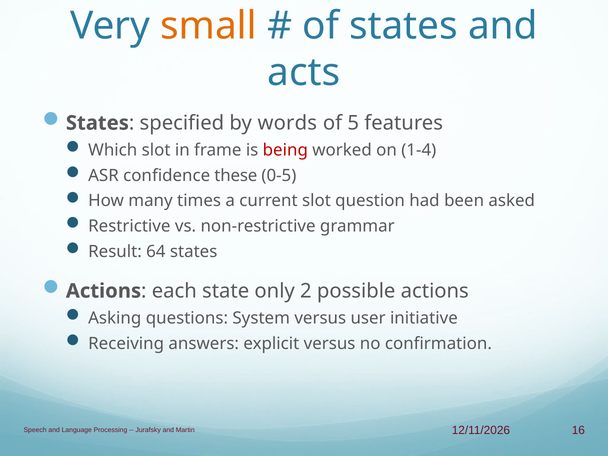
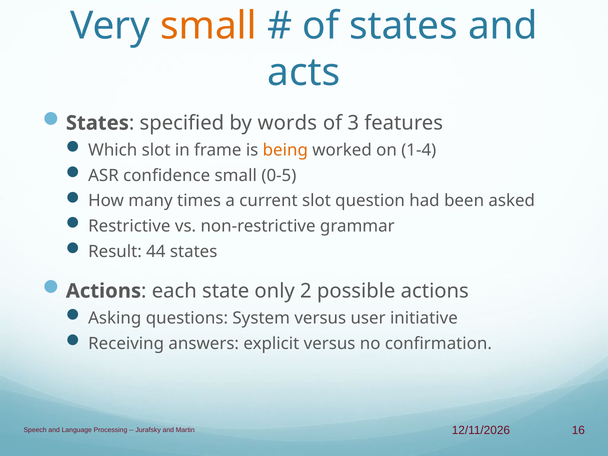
5: 5 -> 3
being colour: red -> orange
confidence these: these -> small
64: 64 -> 44
